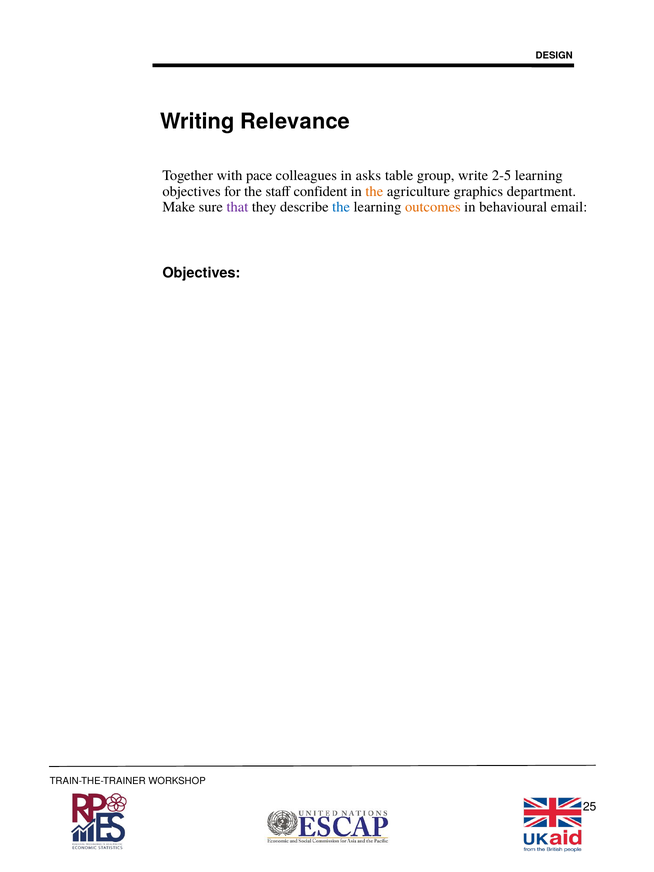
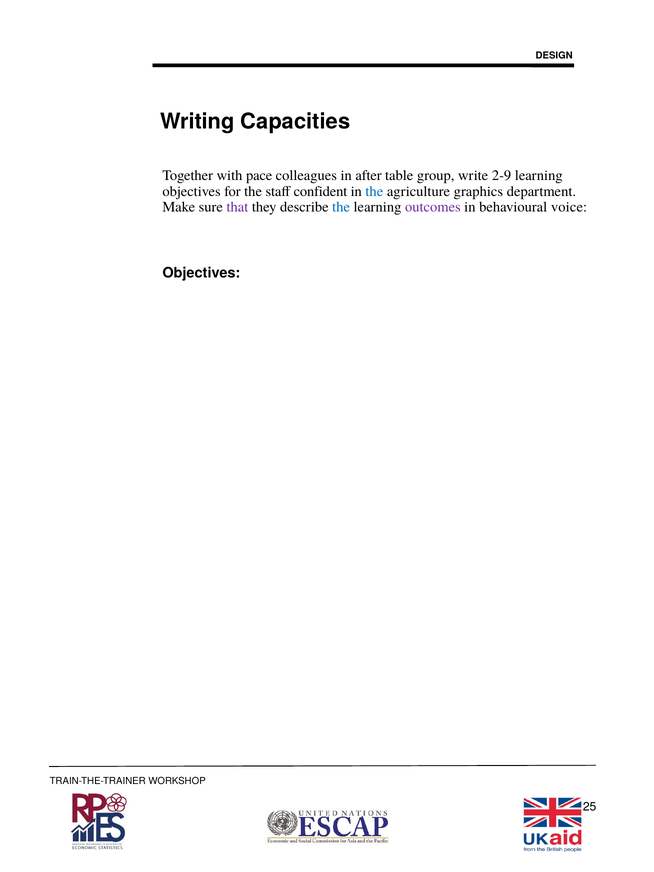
Relevance: Relevance -> Capacities
asks: asks -> after
2-5: 2-5 -> 2-9
the at (374, 191) colour: orange -> blue
outcomes colour: orange -> purple
email: email -> voice
